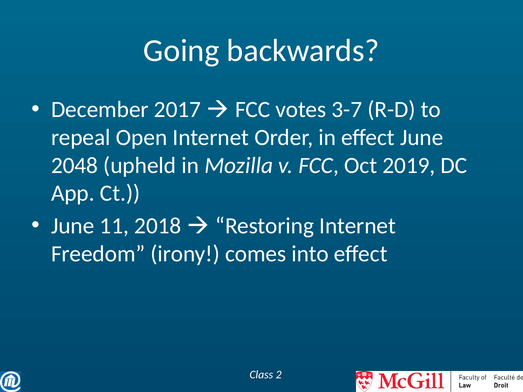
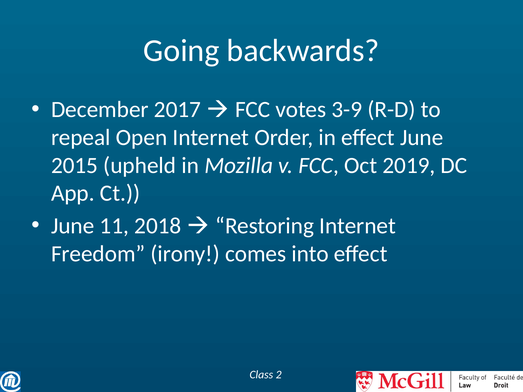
3-7: 3-7 -> 3-9
2048: 2048 -> 2015
